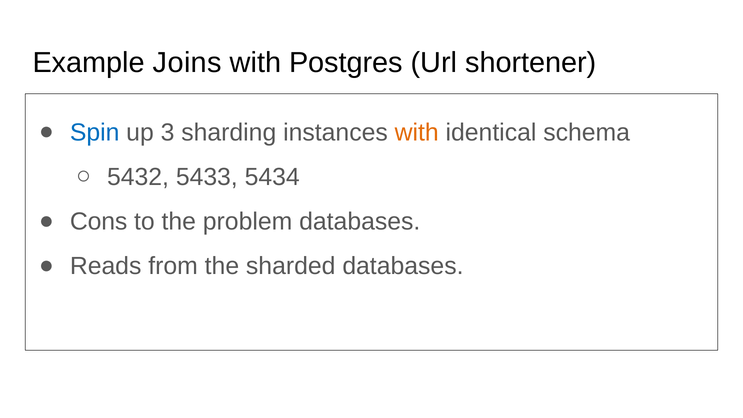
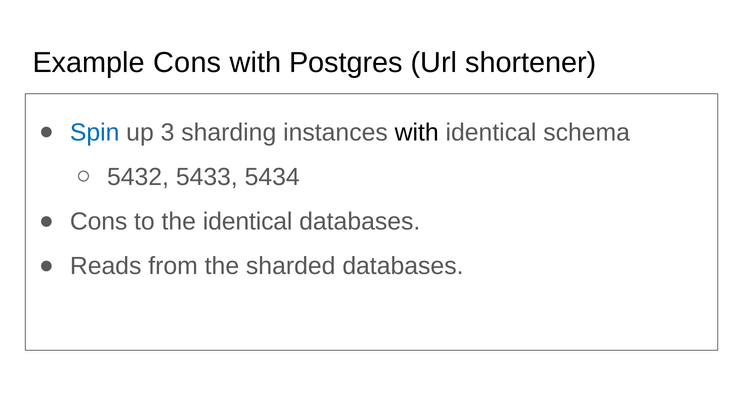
Example Joins: Joins -> Cons
with at (417, 133) colour: orange -> black
the problem: problem -> identical
